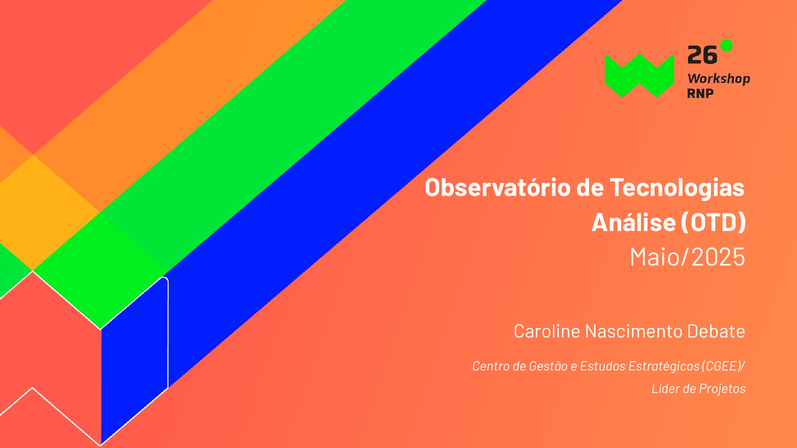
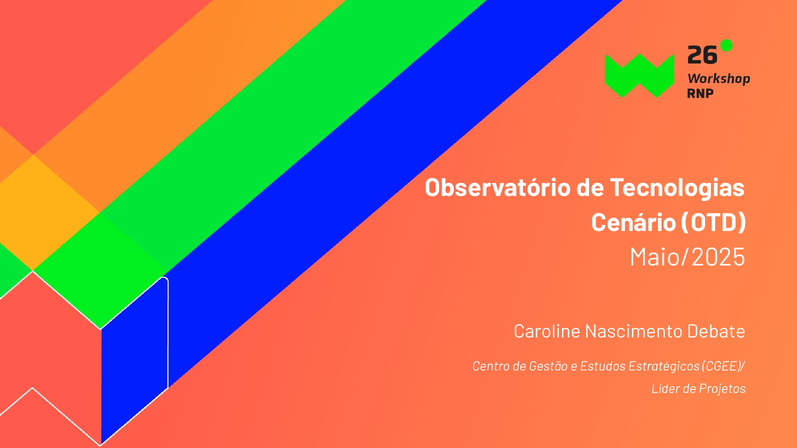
Análise: Análise -> Cenário
